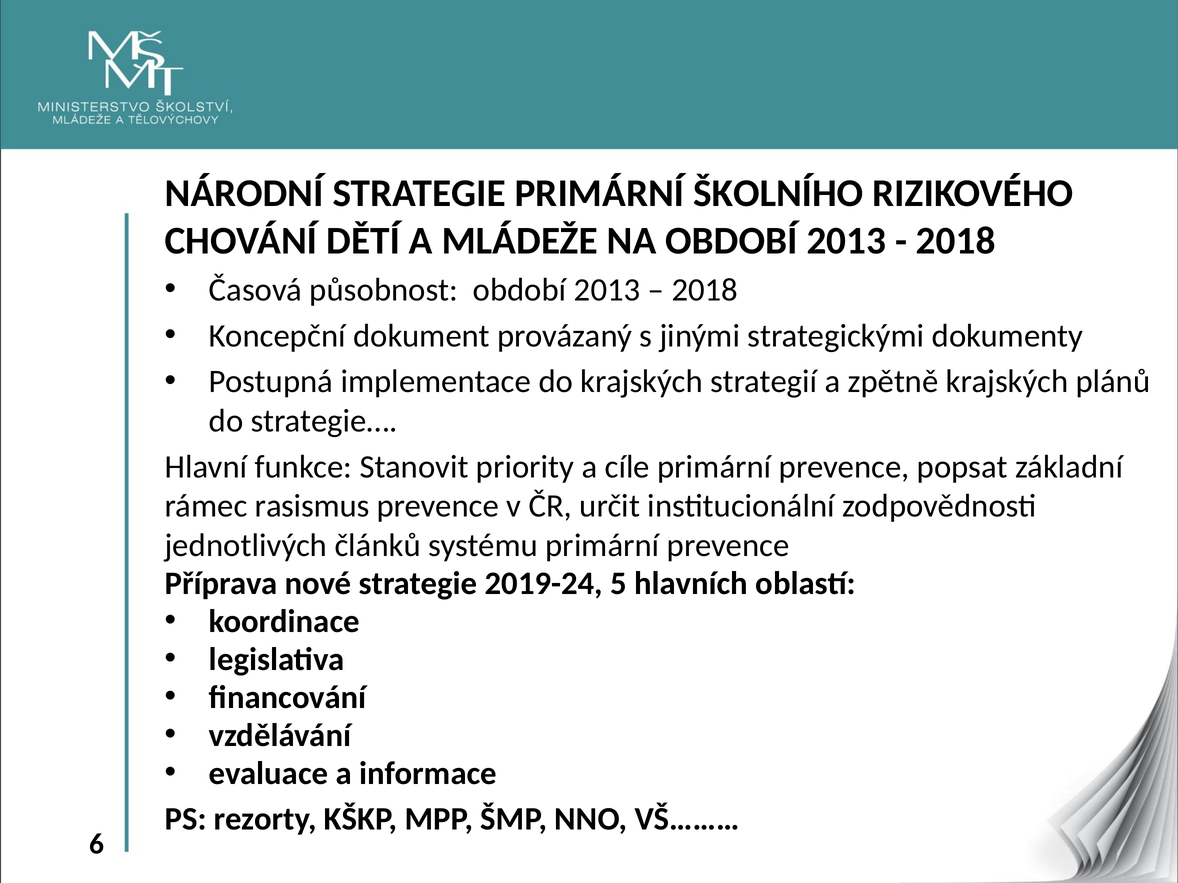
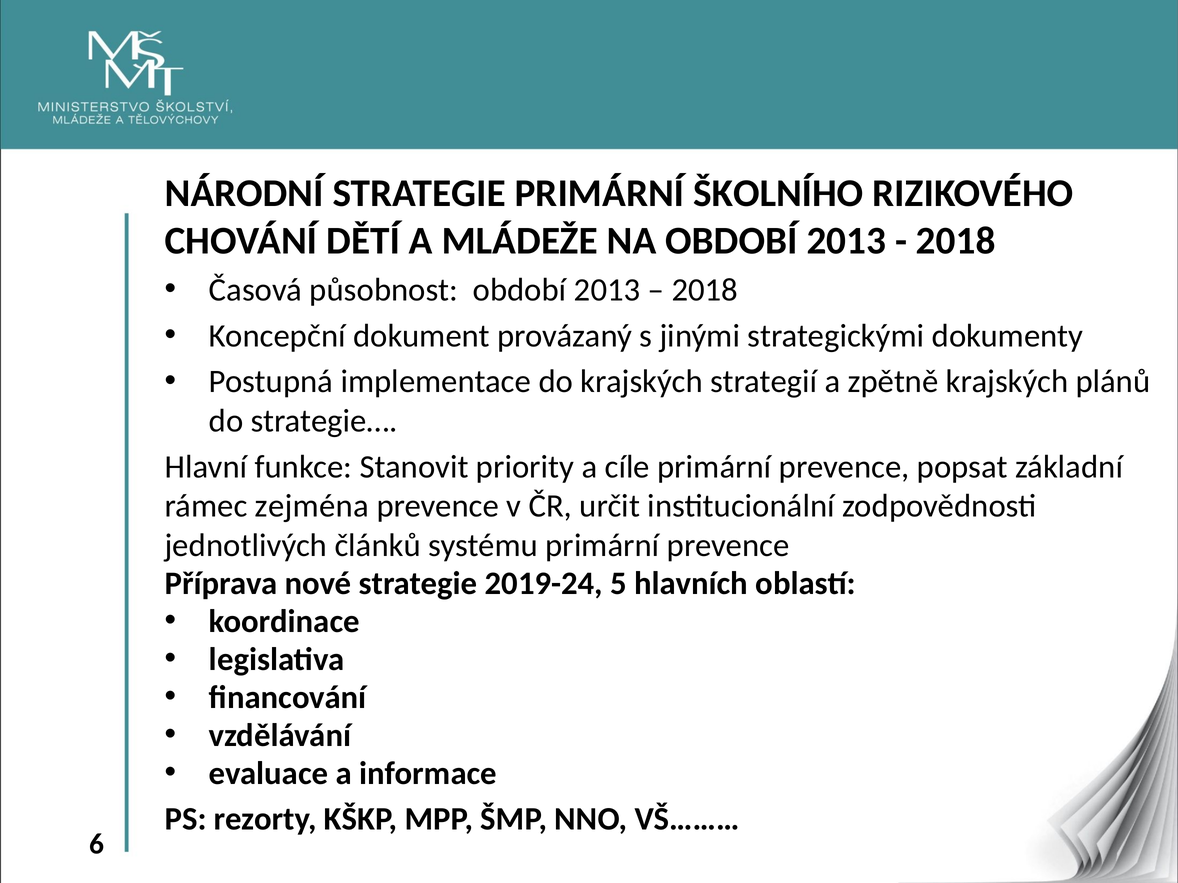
rasismus: rasismus -> zejména
